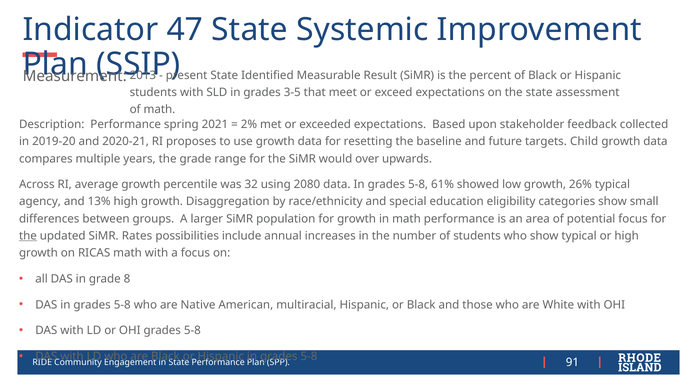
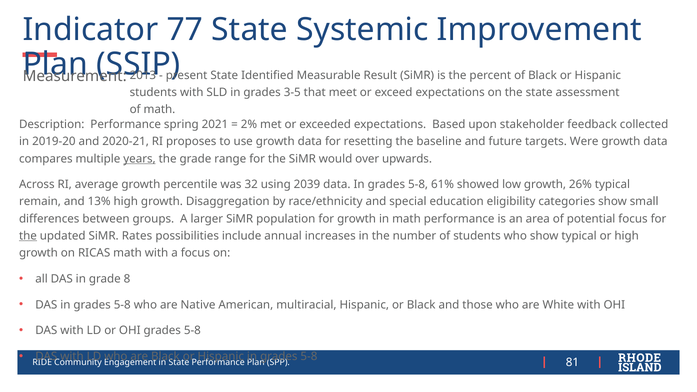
47: 47 -> 77
Child: Child -> Were
years underline: none -> present
2080: 2080 -> 2039
agency: agency -> remain
91: 91 -> 81
